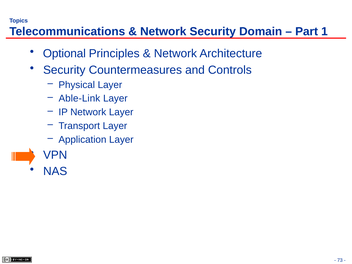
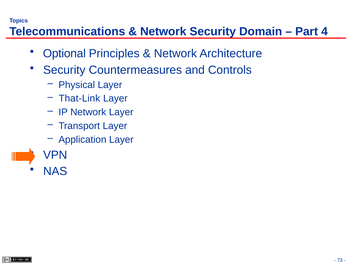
1: 1 -> 4
Able-Link: Able-Link -> That-Link
